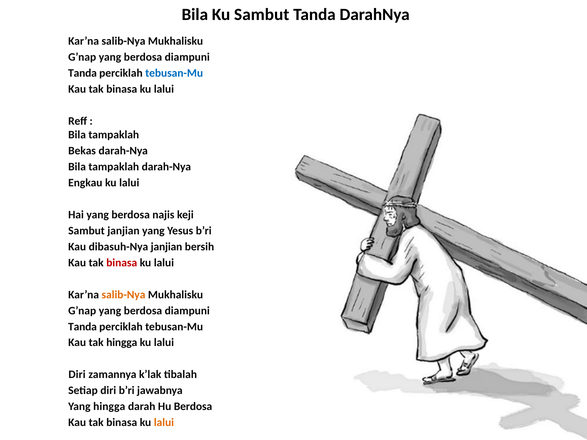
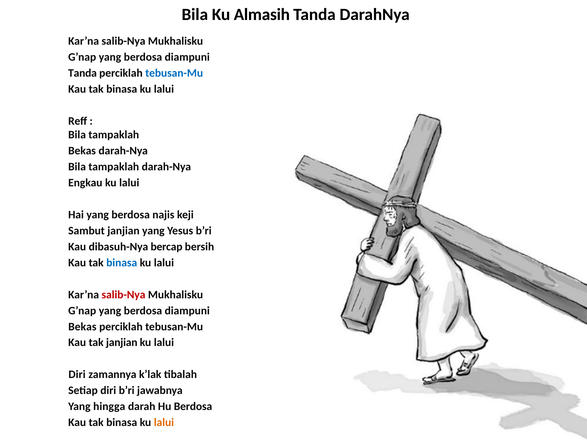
Ku Sambut: Sambut -> Almasih
dibasuh-Nya janjian: janjian -> bercap
binasa at (122, 263) colour: red -> blue
salib-Nya at (124, 295) colour: orange -> red
Tanda at (83, 327): Tanda -> Bekas
tak hingga: hingga -> janjian
